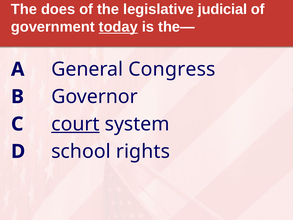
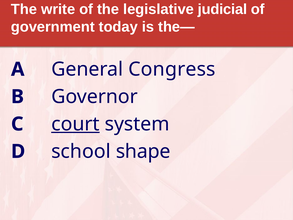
does: does -> write
today underline: present -> none
rights: rights -> shape
